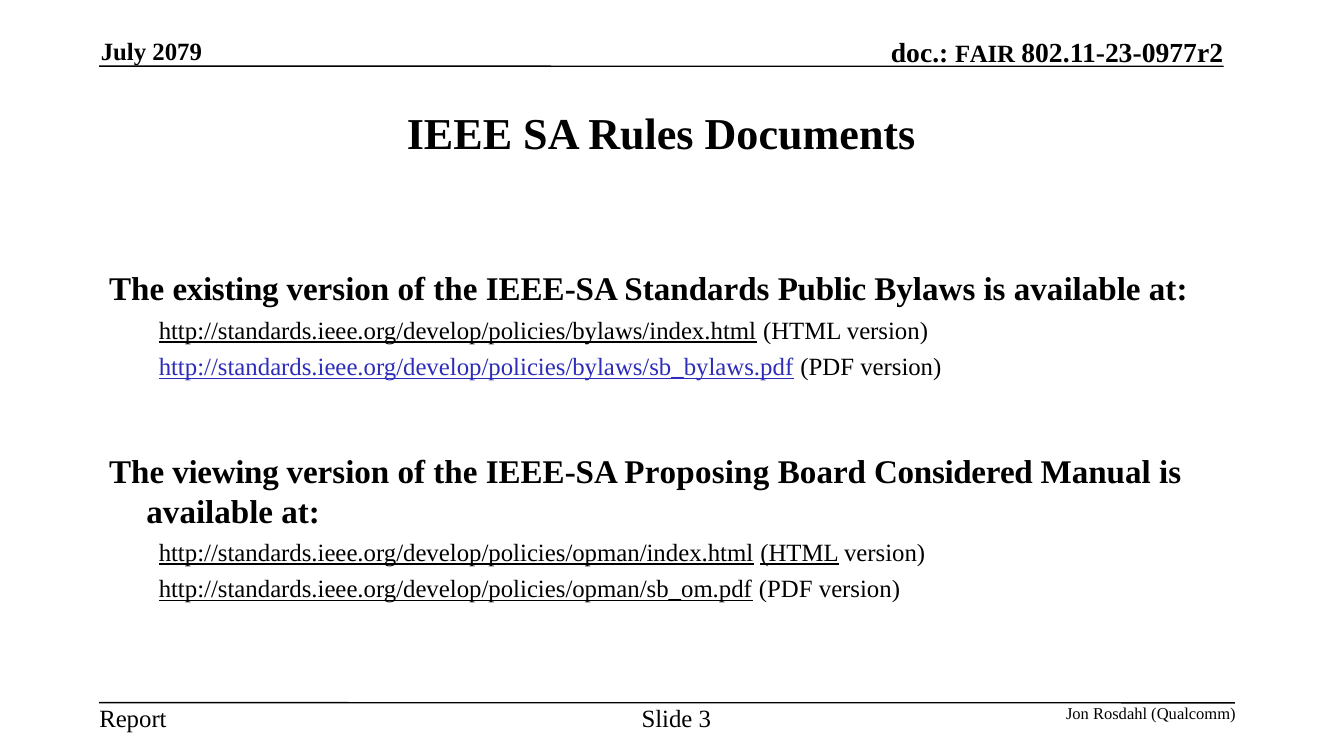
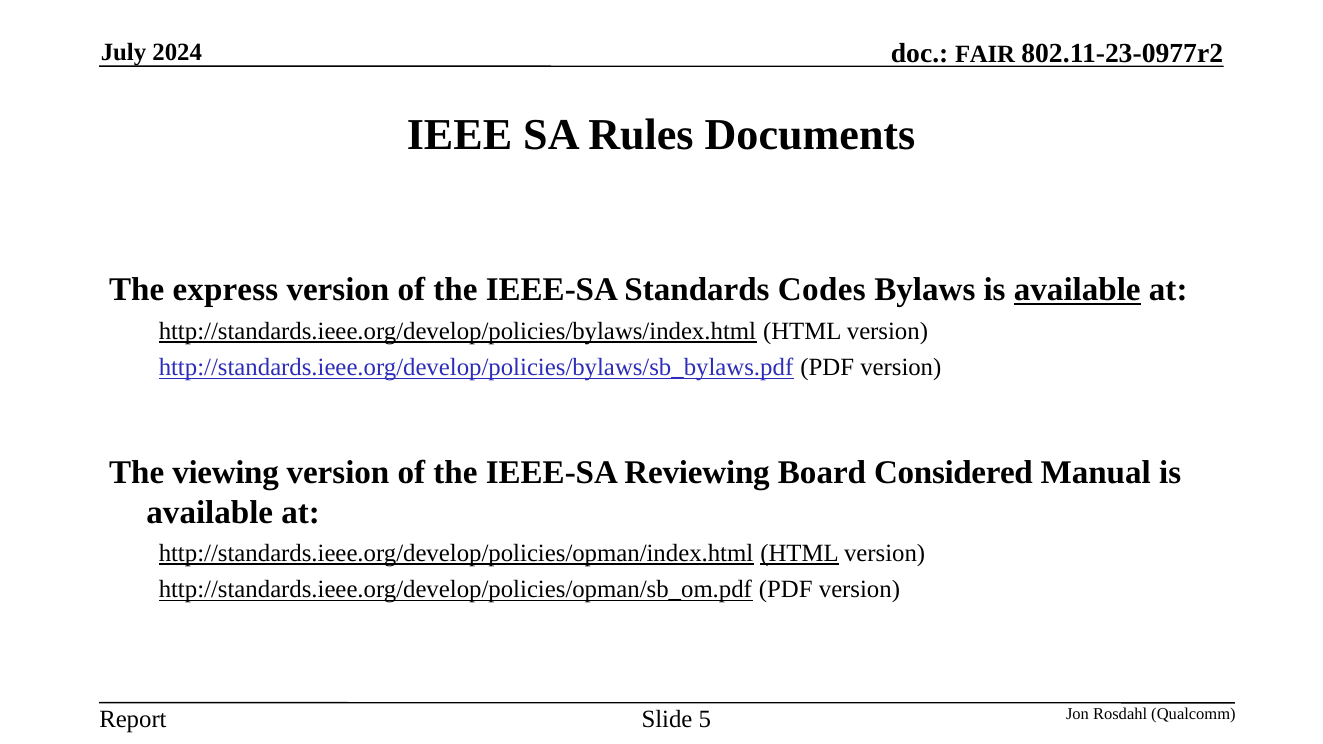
2079: 2079 -> 2024
existing: existing -> express
Public: Public -> Codes
available at (1077, 290) underline: none -> present
Proposing: Proposing -> Reviewing
3: 3 -> 5
